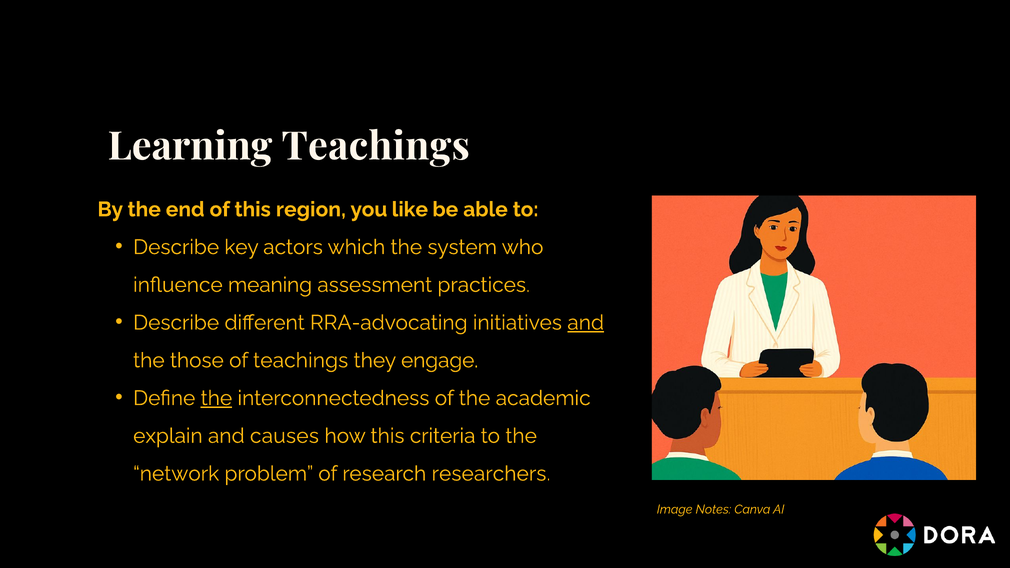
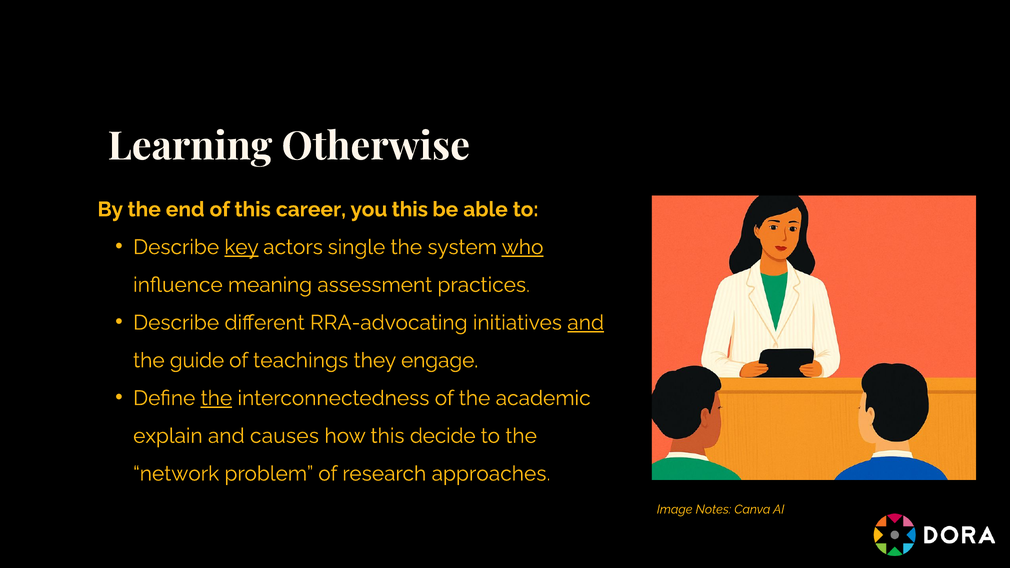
Learning Teachings: Teachings -> Otherwise
region: region -> career
you like: like -> this
key underline: none -> present
which: which -> single
who underline: none -> present
those: those -> guide
criteria: criteria -> decide
researchers: researchers -> approaches
